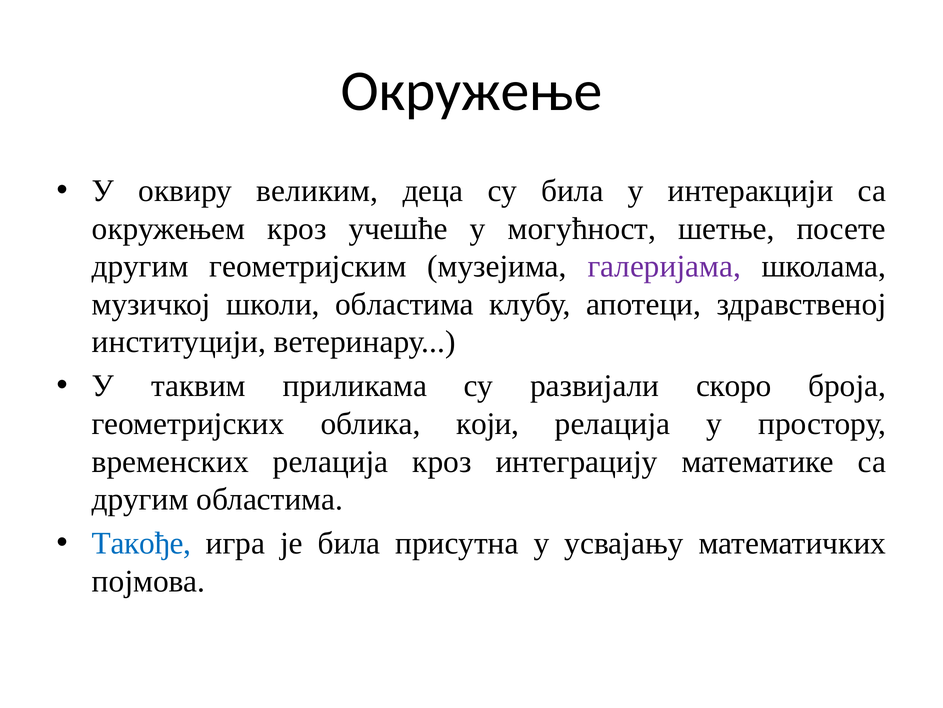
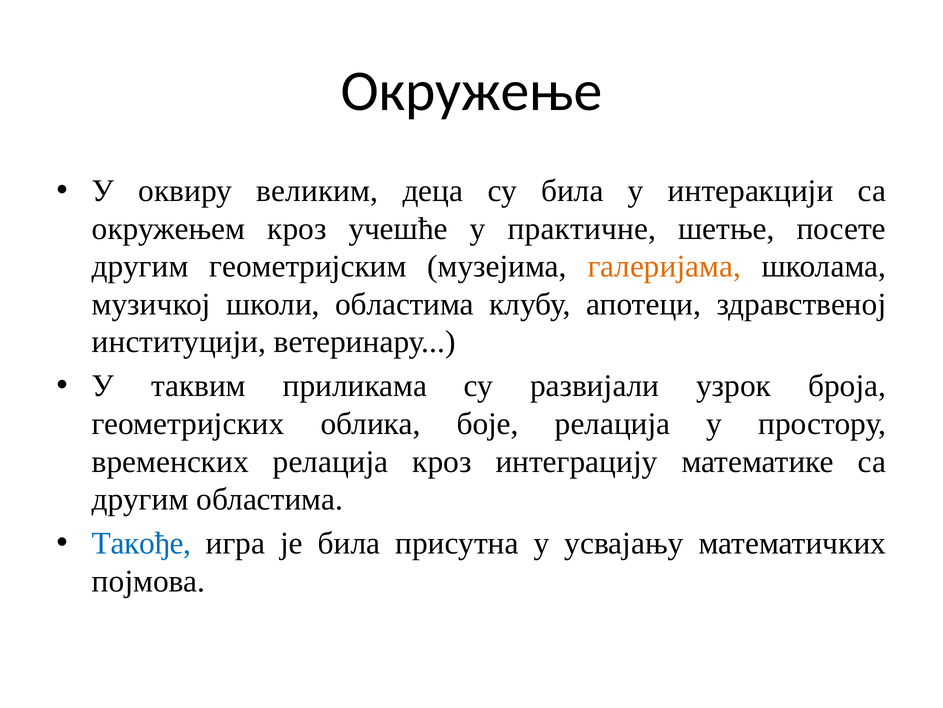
могућност: могућност -> практичне
галеријама colour: purple -> orange
скоро: скоро -> узрок
који: који -> боје
